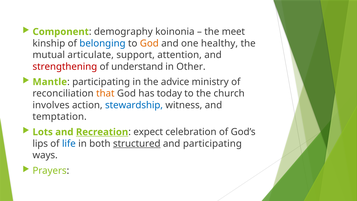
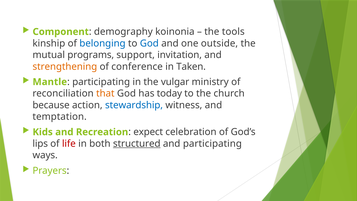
meet: meet -> tools
God at (149, 43) colour: orange -> blue
healthy: healthy -> outside
articulate: articulate -> programs
attention: attention -> invitation
strengthening colour: red -> orange
understand: understand -> conference
Other: Other -> Taken
advice: advice -> vulgar
involves: involves -> because
Lots: Lots -> Kids
Recreation underline: present -> none
life colour: blue -> red
